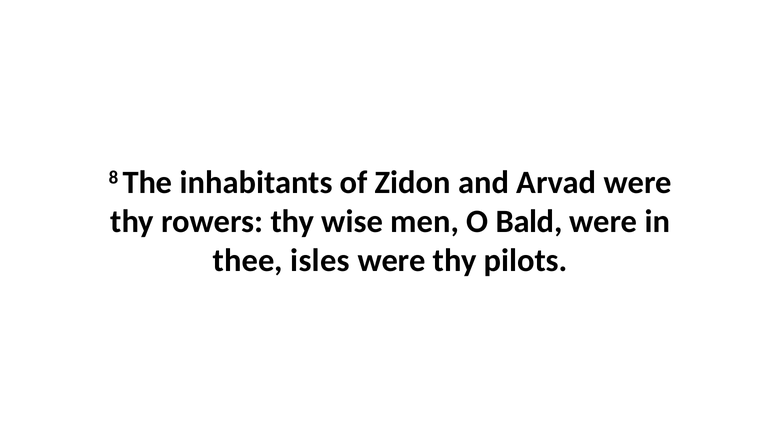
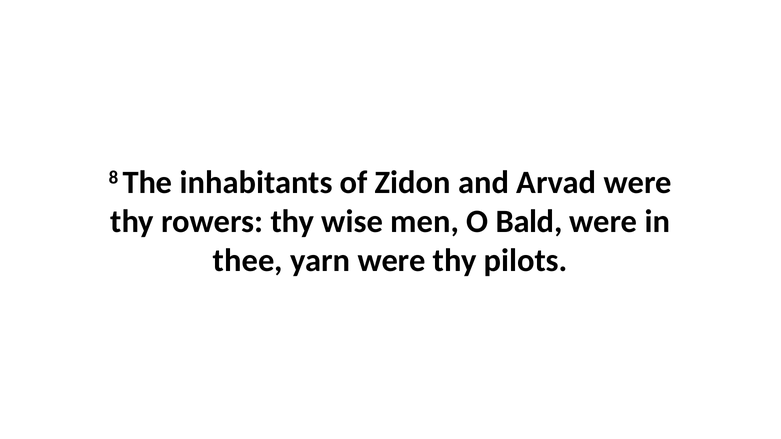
isles: isles -> yarn
